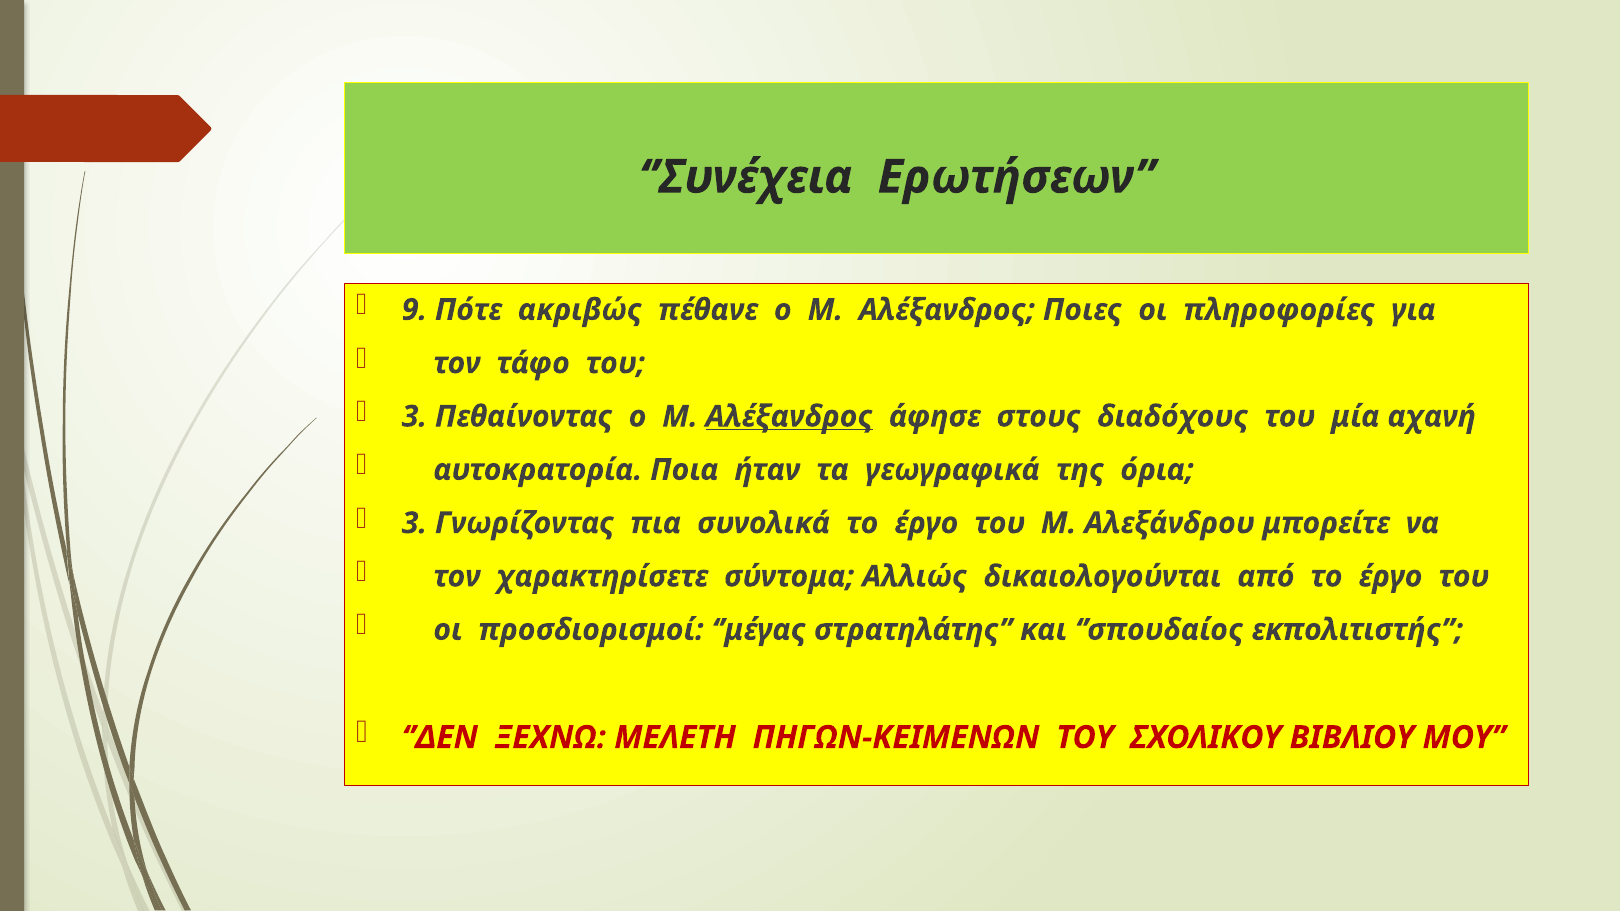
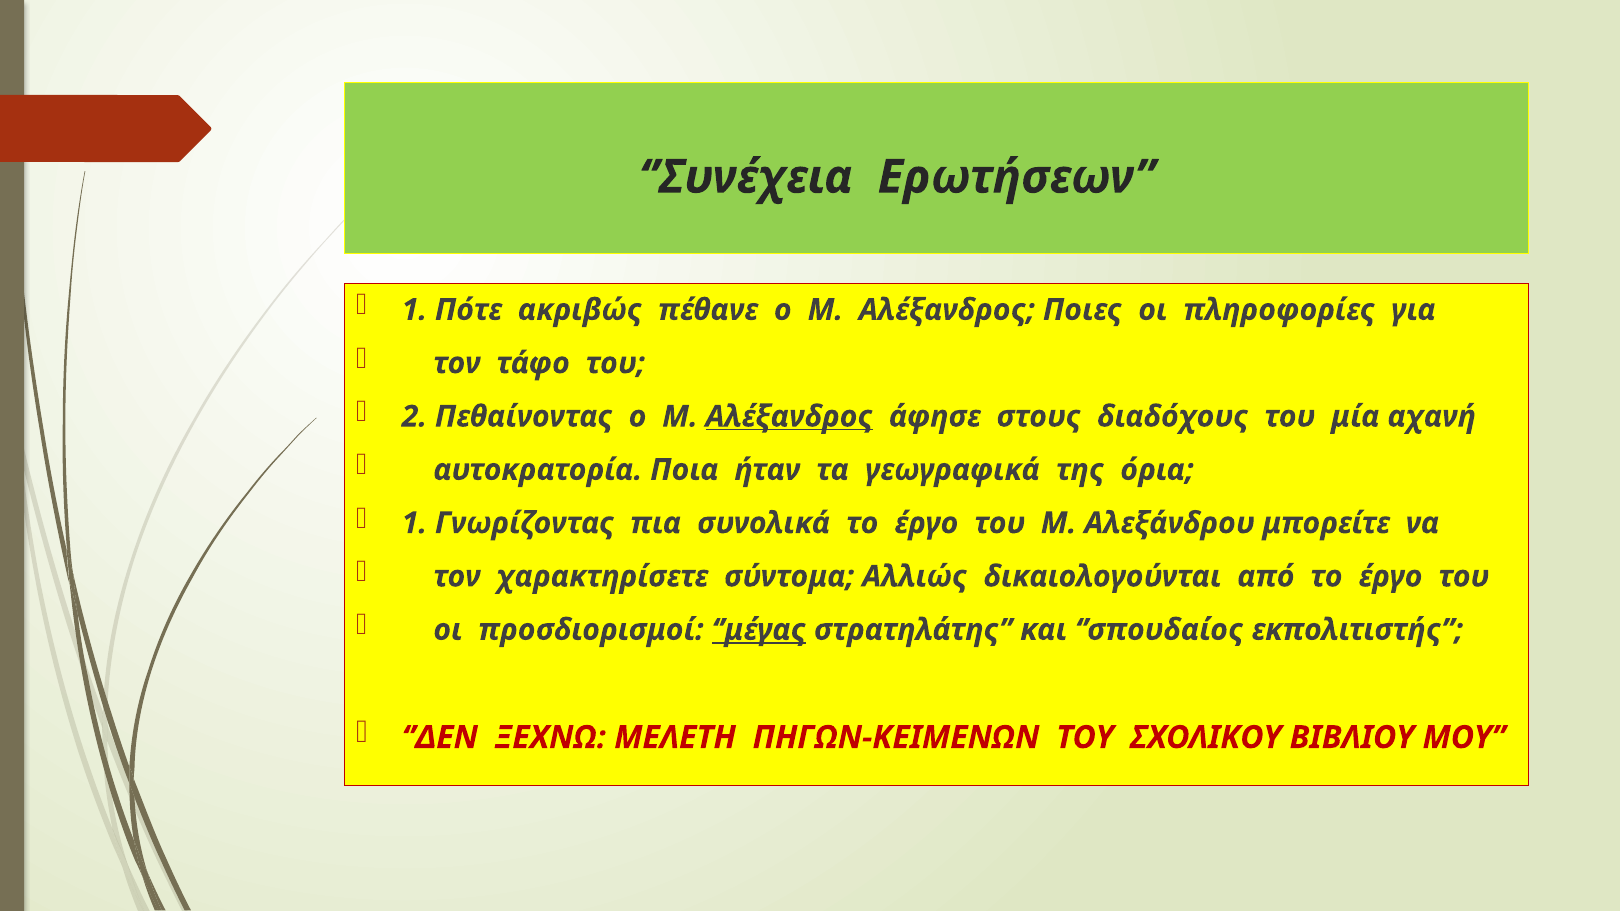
9 at (414, 310): 9 -> 1
3 at (414, 417): 3 -> 2
3 at (414, 523): 3 -> 1
’μέγας underline: none -> present
